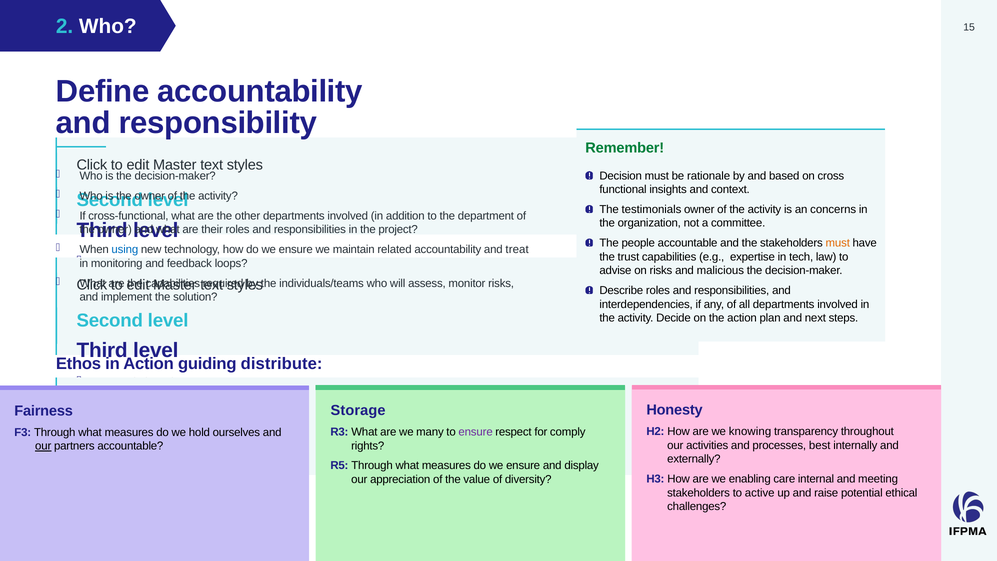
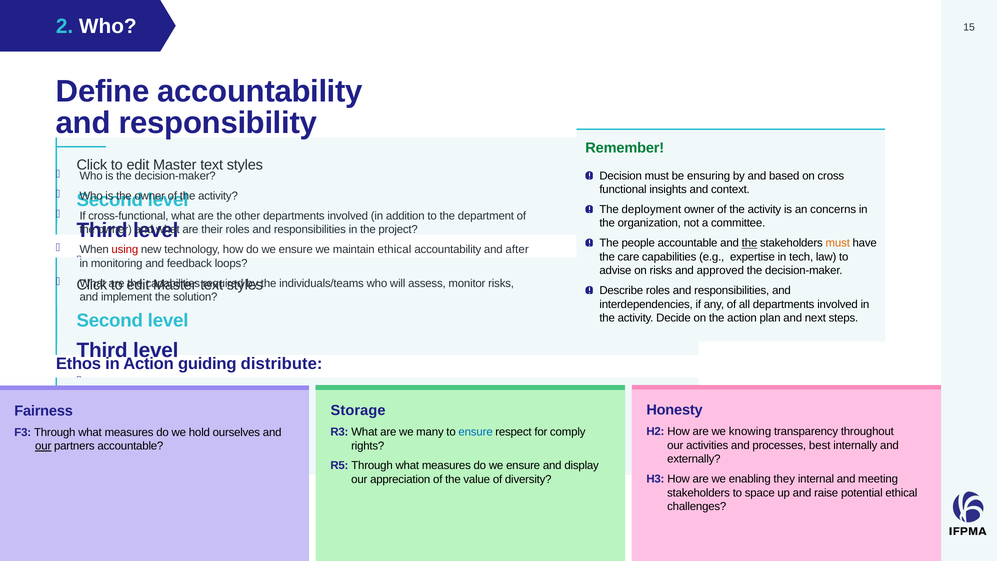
rationale: rationale -> ensuring
testimonials: testimonials -> deployment
the at (750, 243) underline: none -> present
using colour: blue -> red
maintain related: related -> ethical
treat: treat -> after
trust: trust -> care
malicious: malicious -> approved
ensure at (476, 432) colour: purple -> blue
care: care -> they
active: active -> space
